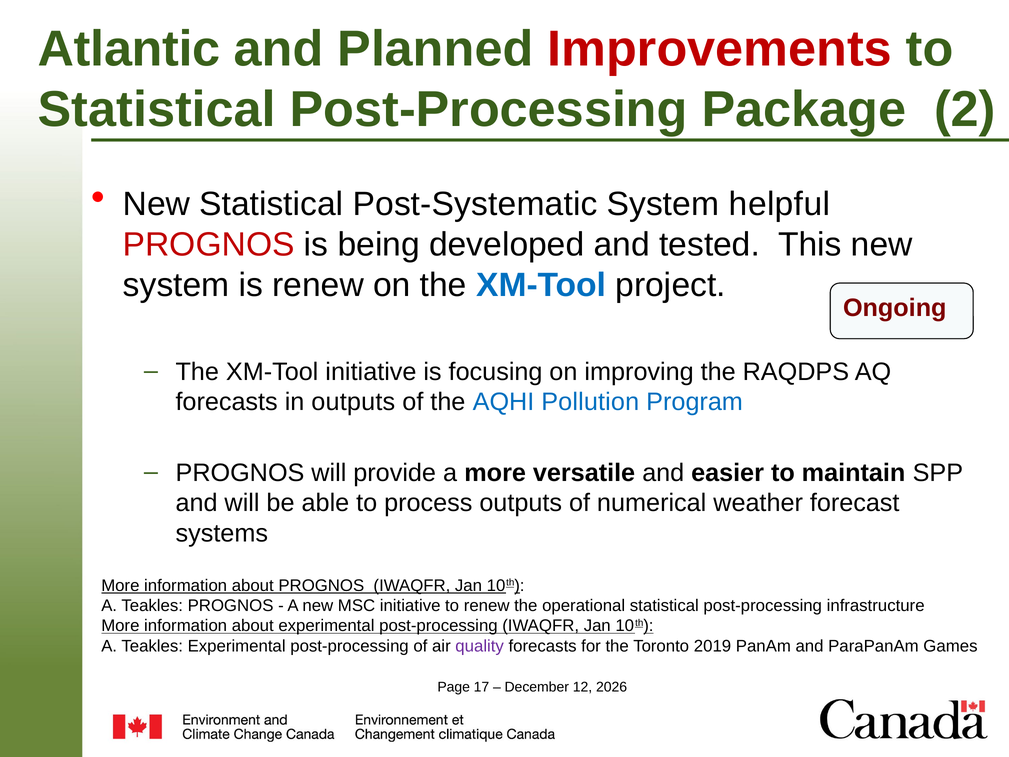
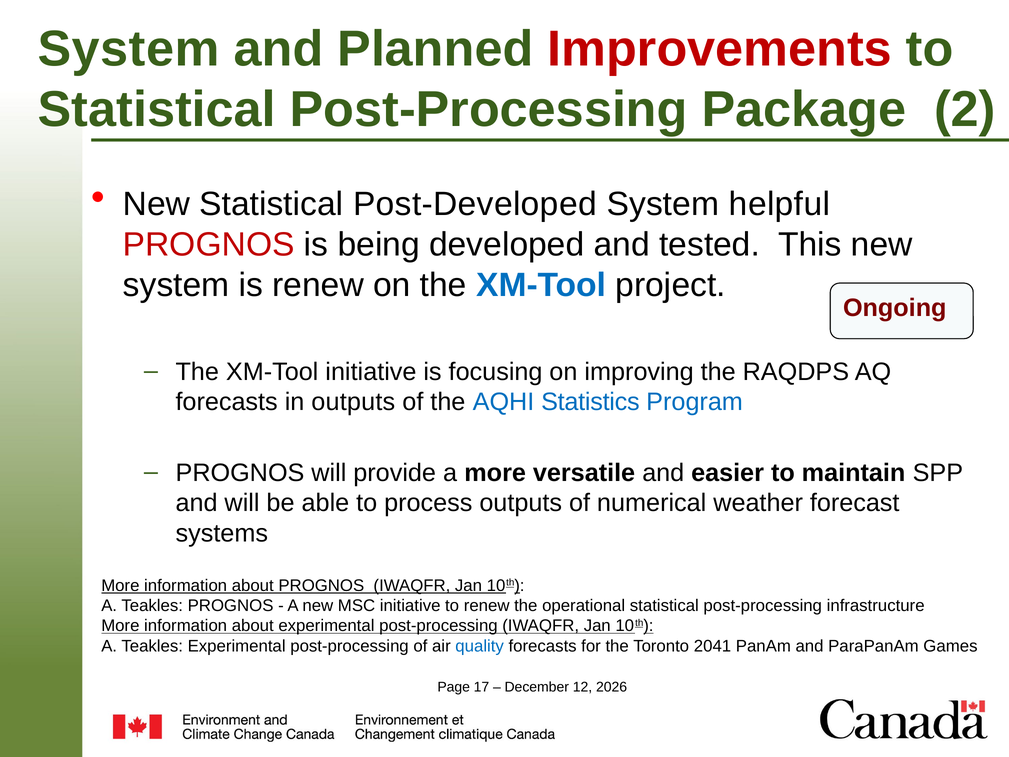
Atlantic at (129, 49): Atlantic -> System
Post-Systematic: Post-Systematic -> Post-Developed
Pollution: Pollution -> Statistics
quality colour: purple -> blue
2019: 2019 -> 2041
